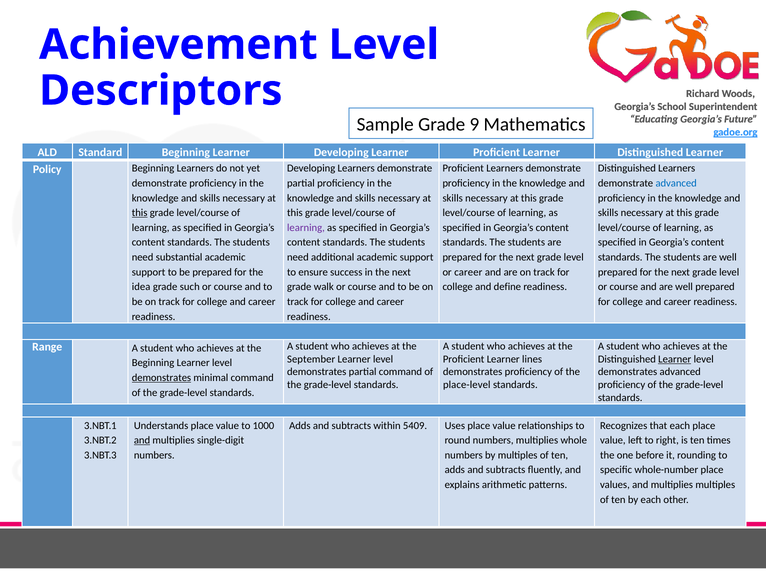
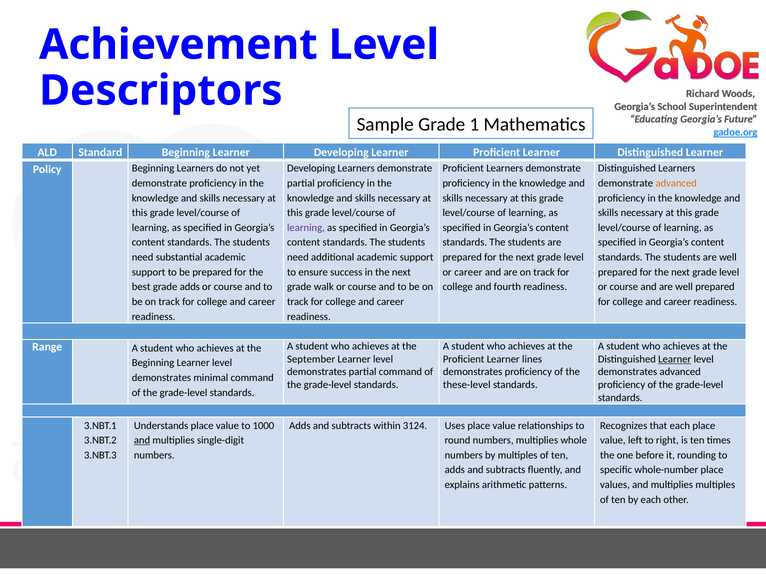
9: 9 -> 1
advanced at (676, 183) colour: blue -> orange
this at (140, 213) underline: present -> none
idea: idea -> best
grade such: such -> adds
define: define -> fourth
demonstrates at (161, 378) underline: present -> none
place-level: place-level -> these-level
5409: 5409 -> 3124
